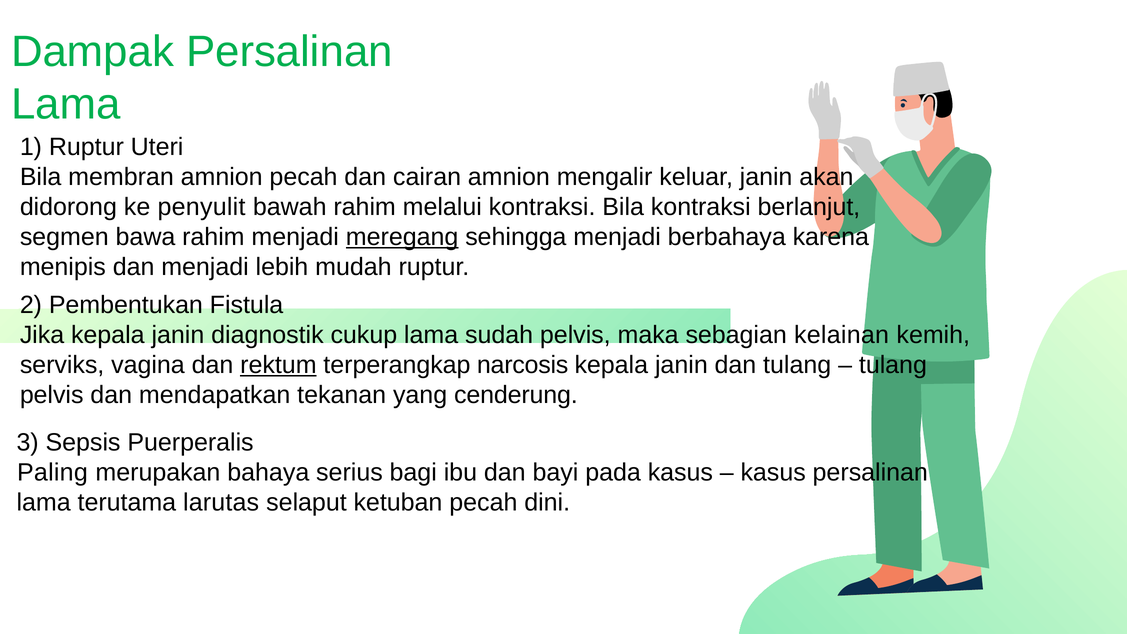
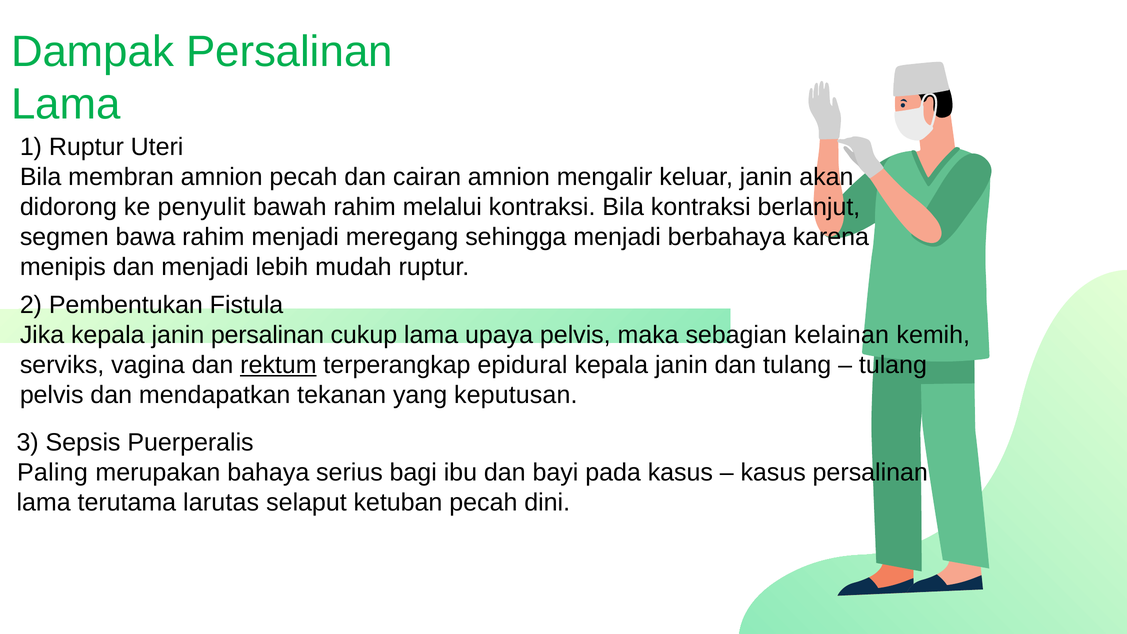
meregang underline: present -> none
janin diagnostik: diagnostik -> persalinan
sudah: sudah -> upaya
narcosis: narcosis -> epidural
cenderung: cenderung -> keputusan
